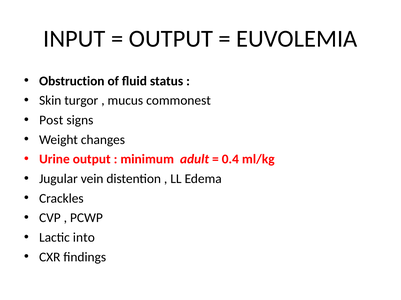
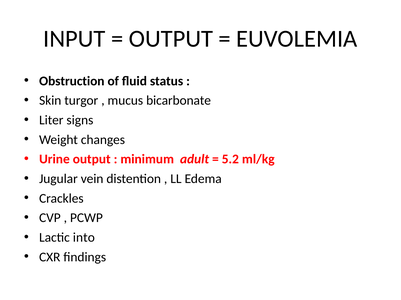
commonest: commonest -> bicarbonate
Post: Post -> Liter
0.4: 0.4 -> 5.2
